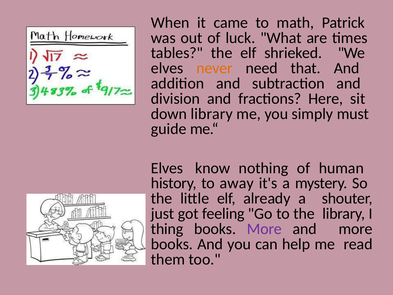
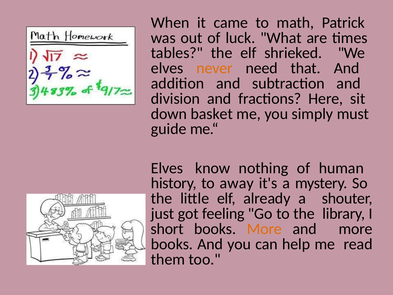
down library: library -> basket
thing: thing -> short
More at (264, 229) colour: purple -> orange
